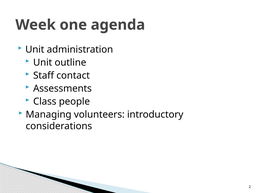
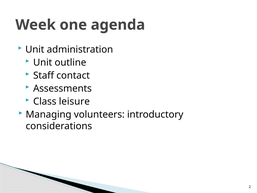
people: people -> leisure
